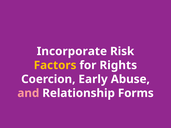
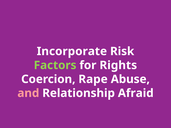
Factors colour: yellow -> light green
Early: Early -> Rape
Forms: Forms -> Afraid
